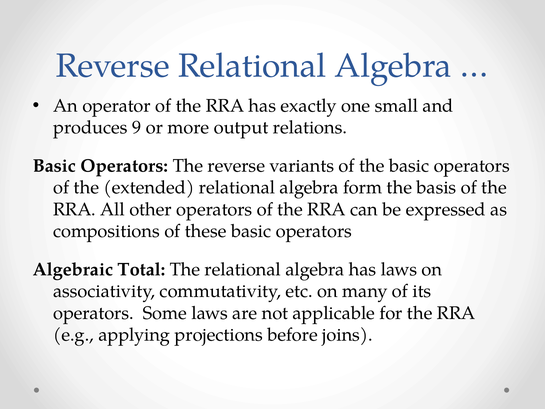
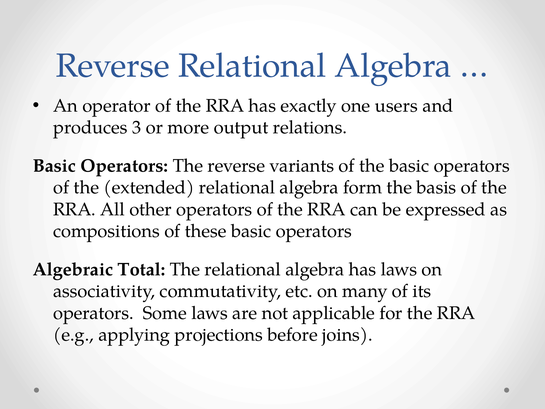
small: small -> users
9: 9 -> 3
